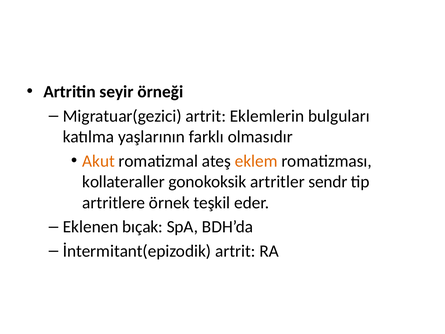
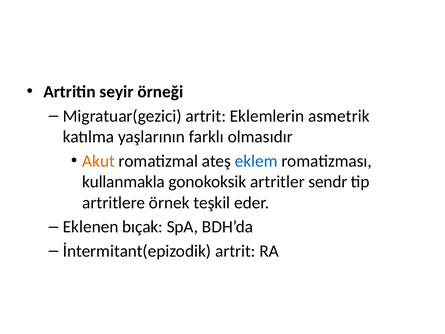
bulguları: bulguları -> asmetrik
eklem colour: orange -> blue
kollateraller: kollateraller -> kullanmakla
